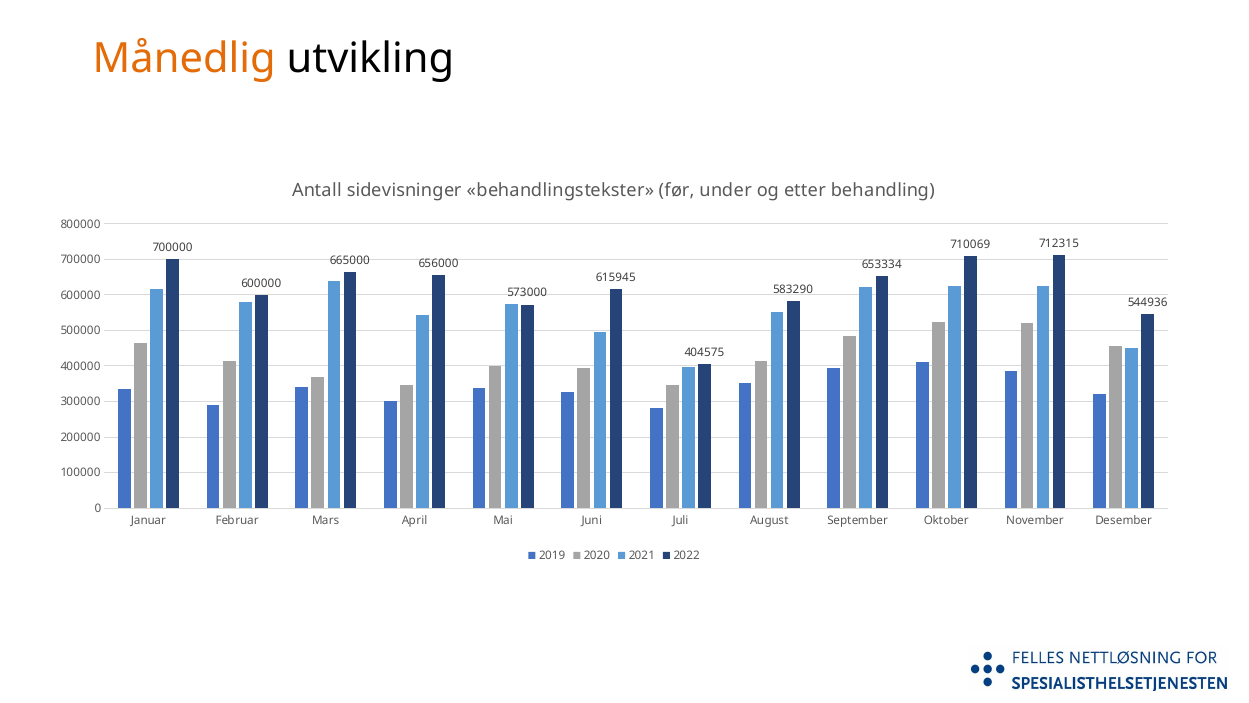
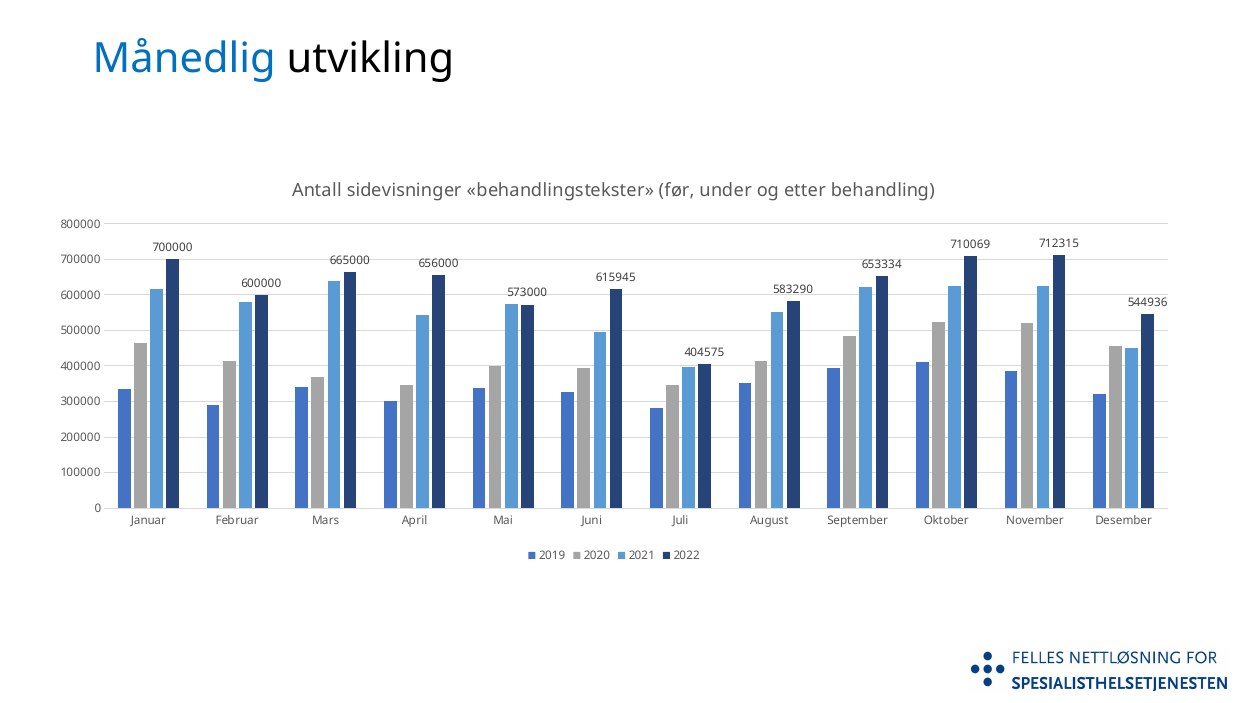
Månedlig colour: orange -> blue
